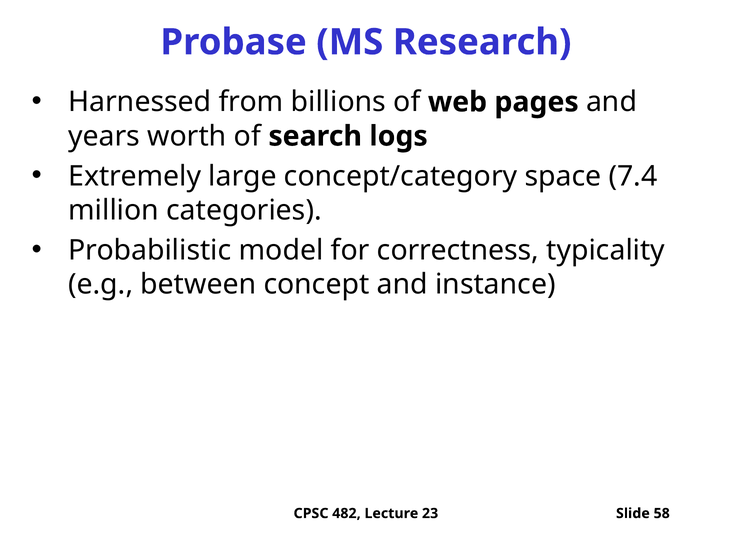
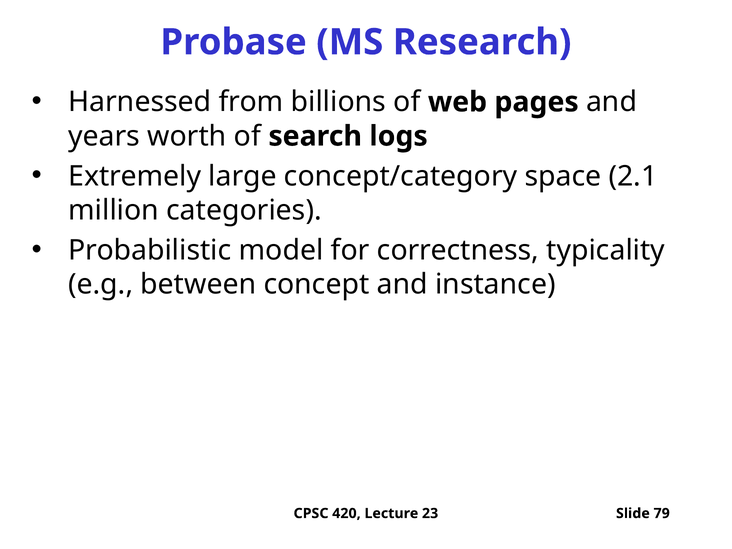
7.4: 7.4 -> 2.1
482: 482 -> 420
58: 58 -> 79
